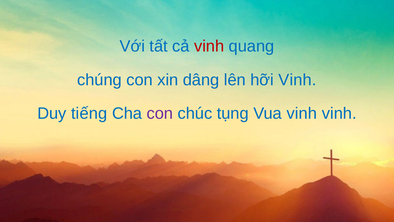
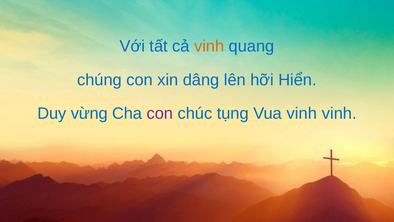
vinh at (209, 46) colour: red -> orange
hỡi Vinh: Vinh -> Hiển
tiếng: tiếng -> vừng
